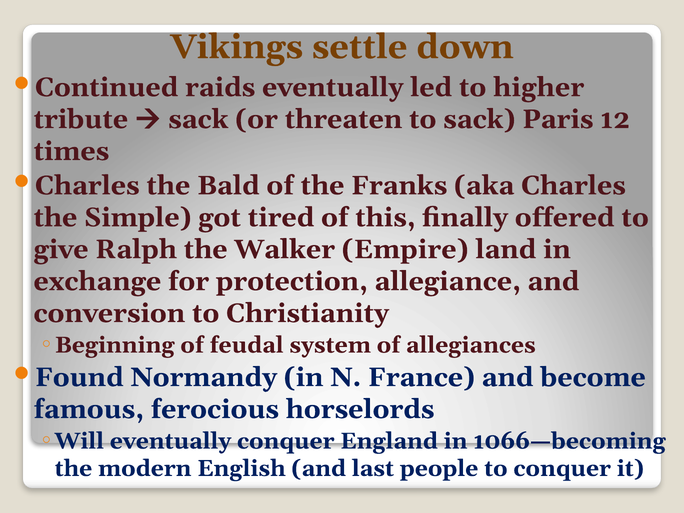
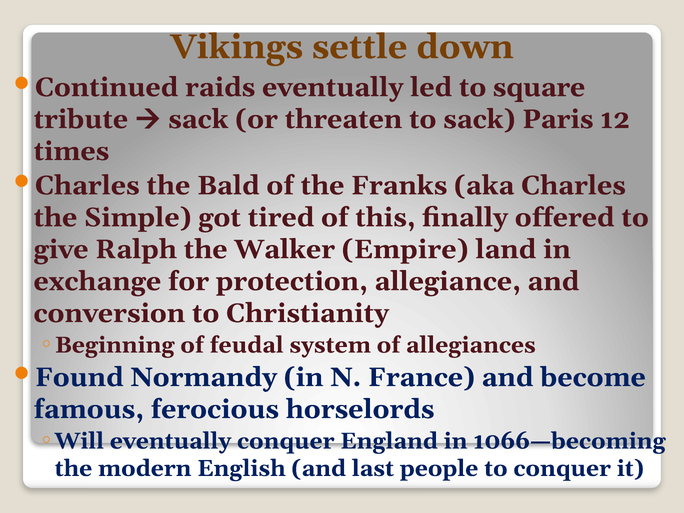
higher: higher -> square
